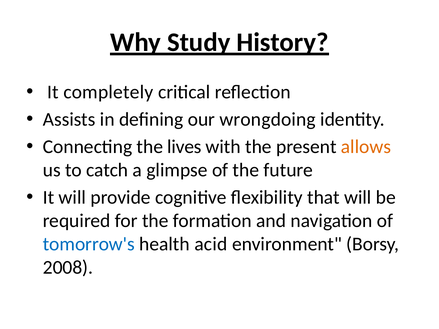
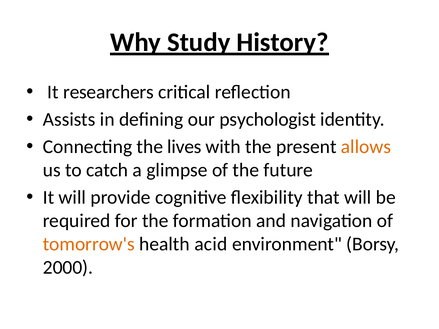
completely: completely -> researchers
wrongdoing: wrongdoing -> psychologist
tomorrow's colour: blue -> orange
2008: 2008 -> 2000
